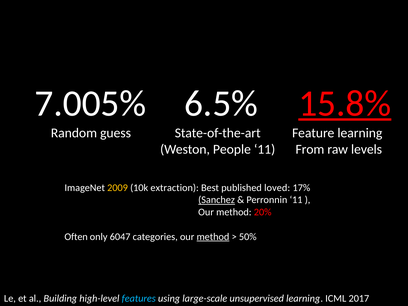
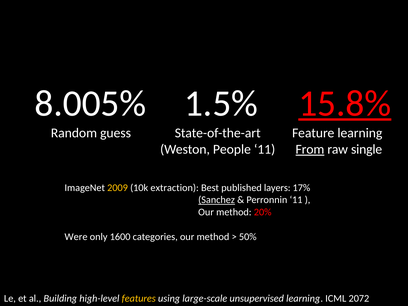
7.005%: 7.005% -> 8.005%
6.5%: 6.5% -> 1.5%
From underline: none -> present
levels: levels -> single
loved: loved -> layers
Often: Often -> Were
6047: 6047 -> 1600
method at (213, 237) underline: present -> none
features colour: light blue -> yellow
2017: 2017 -> 2072
